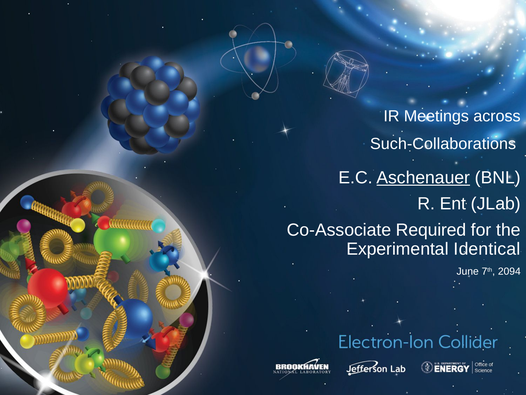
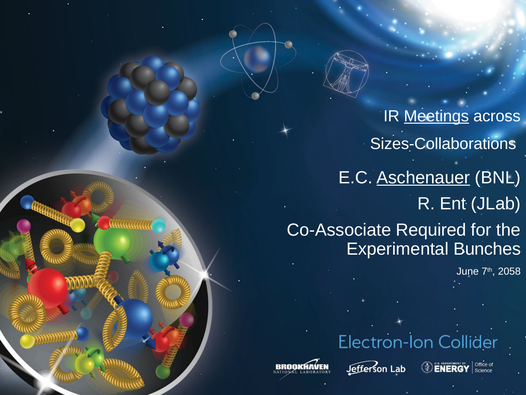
Meetings underline: none -> present
Such-Collaborations: Such-Collaborations -> Sizes-Collaborations
Identical: Identical -> Bunches
2094: 2094 -> 2058
